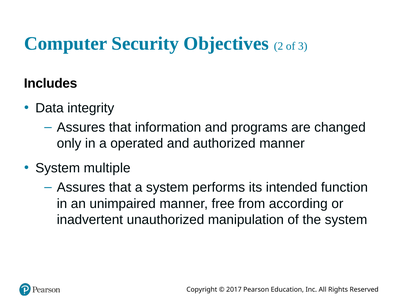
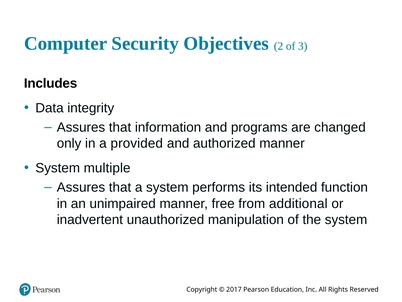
operated: operated -> provided
according: according -> additional
